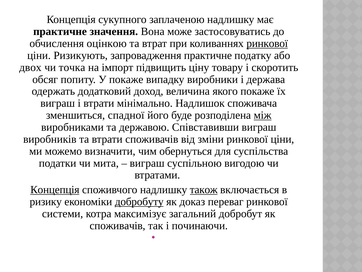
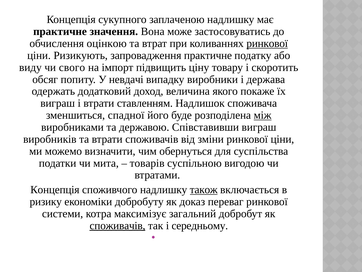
двох: двох -> виду
точка: точка -> свого
У покаже: покаже -> невдачі
мінімально: мінімально -> ставленням
виграш at (147, 163): виграш -> товарів
Концепція at (55, 189) underline: present -> none
добробуту underline: present -> none
споживачів underline: none -> present
починаючи: починаючи -> середньому
